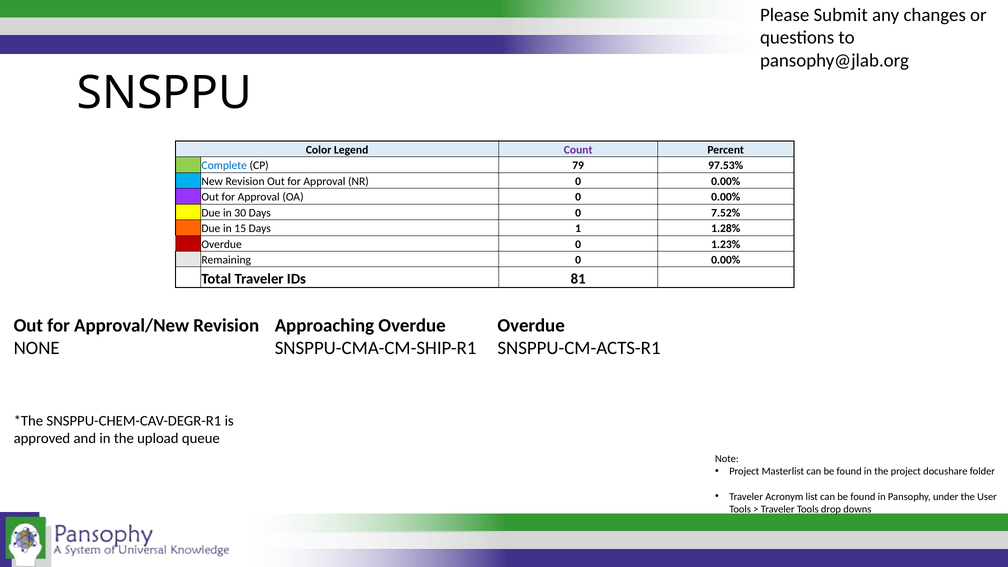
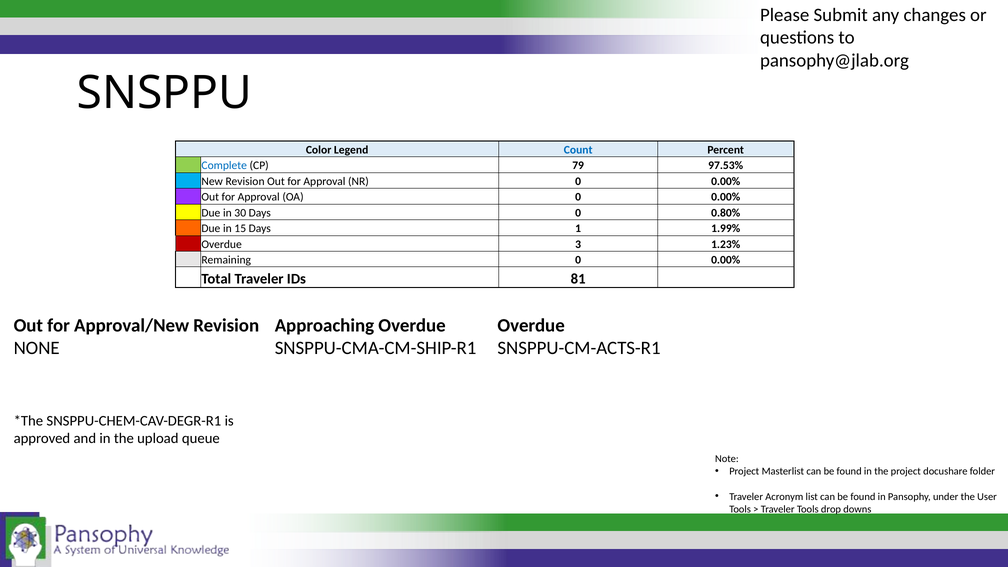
Count colour: purple -> blue
7.52%: 7.52% -> 0.80%
1.28%: 1.28% -> 1.99%
Overdue 0: 0 -> 3
